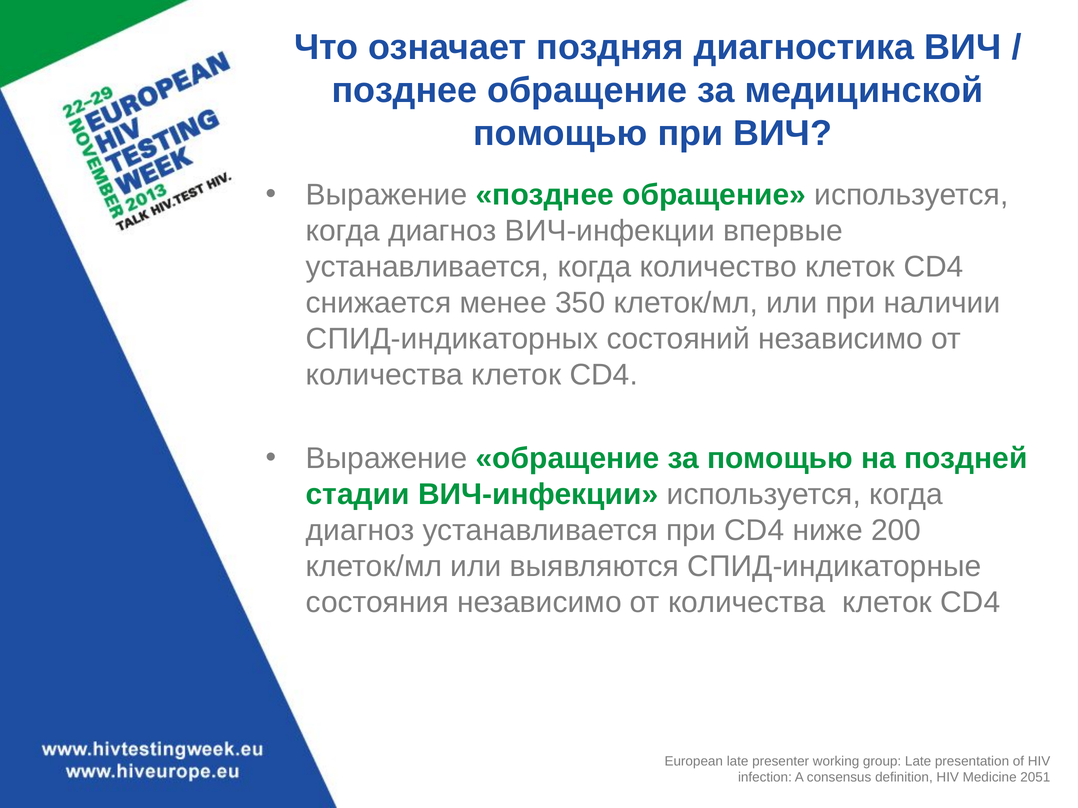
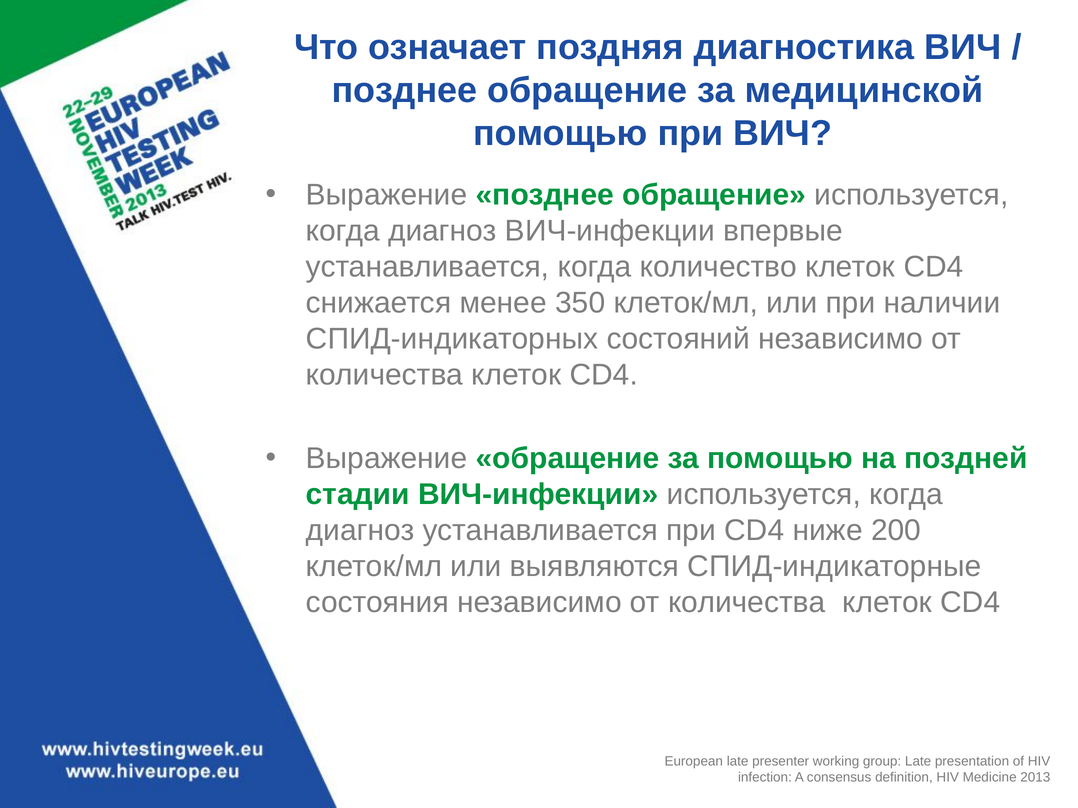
2051: 2051 -> 2013
